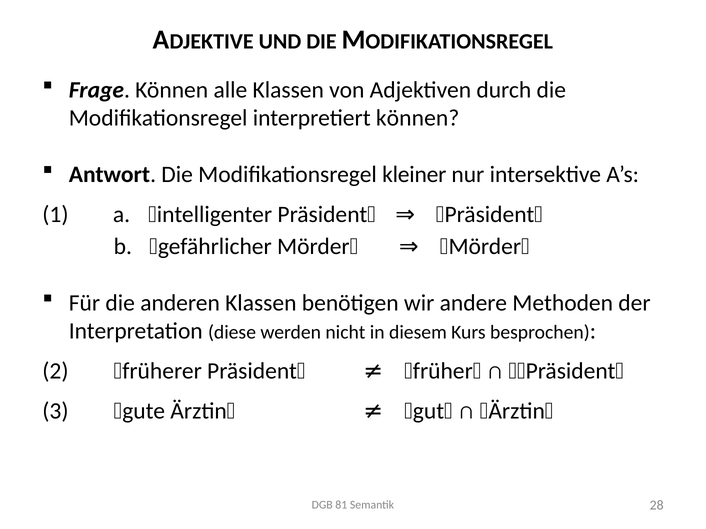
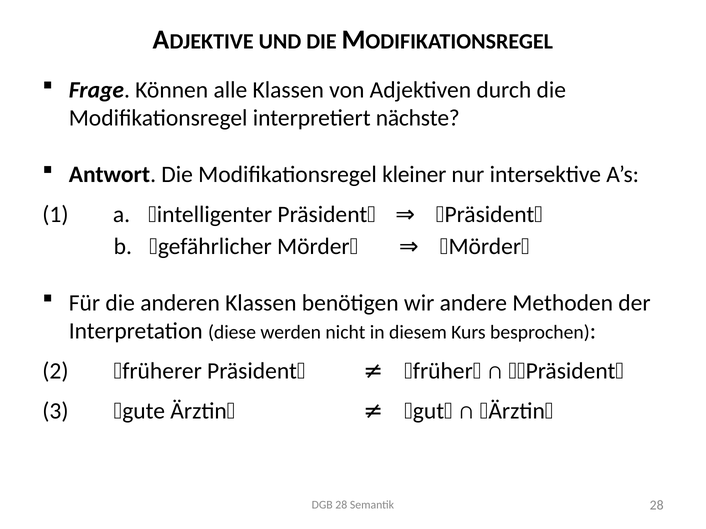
interpretiert können: können -> nächste
DGB 81: 81 -> 28
